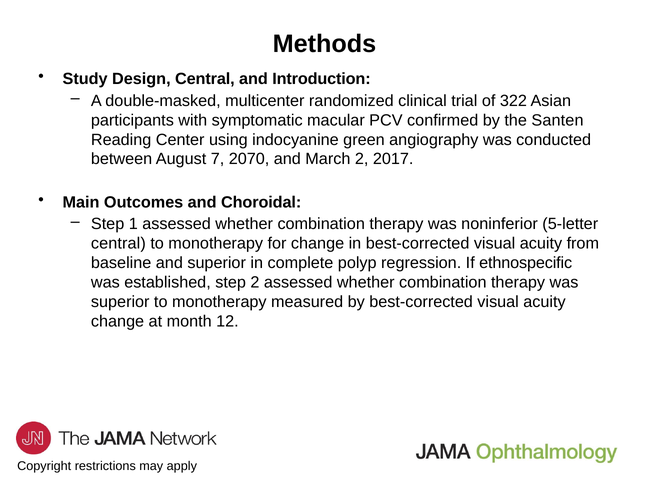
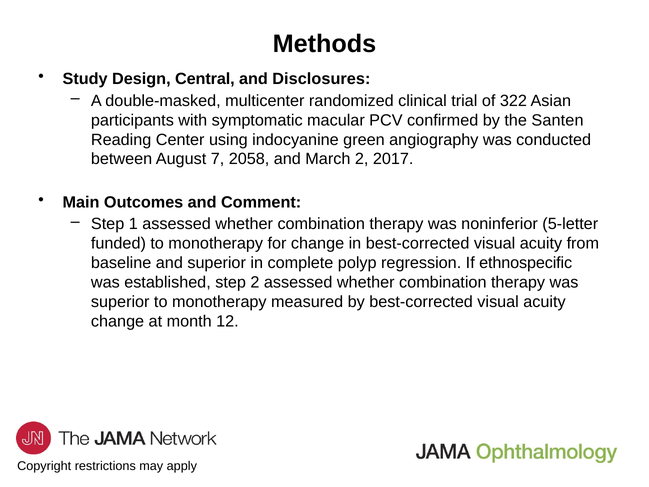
Introduction: Introduction -> Disclosures
2070: 2070 -> 2058
Choroidal: Choroidal -> Comment
central at (118, 243): central -> funded
